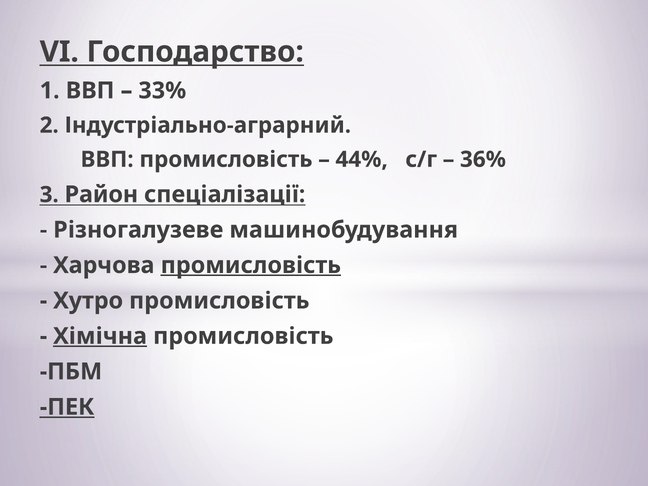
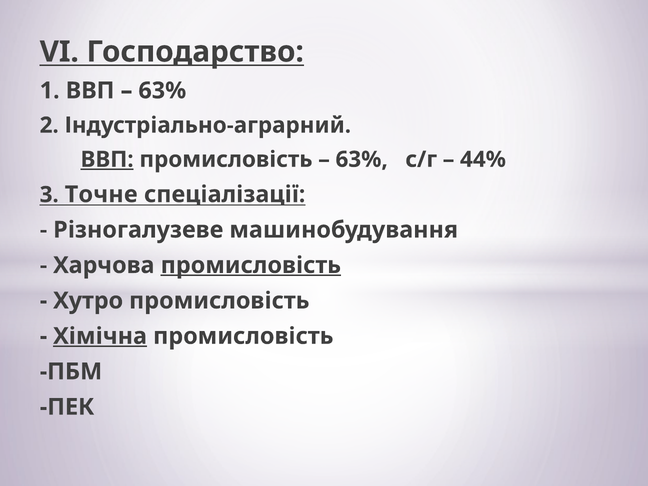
33% at (162, 91): 33% -> 63%
ВВП at (107, 159) underline: none -> present
44% at (362, 159): 44% -> 63%
36%: 36% -> 44%
Район: Район -> Точне
ПЕК underline: present -> none
